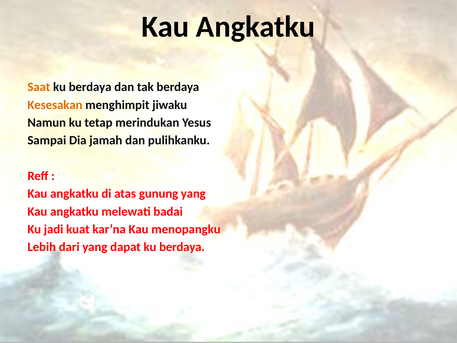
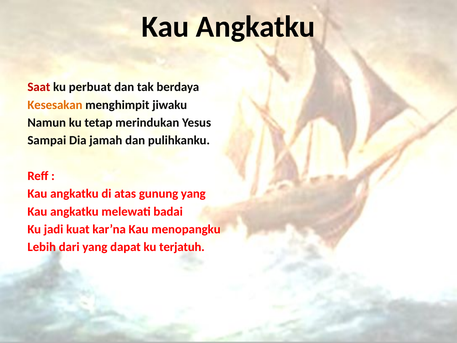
Saat colour: orange -> red
berdaya at (90, 87): berdaya -> perbuat
dapat ku berdaya: berdaya -> terjatuh
